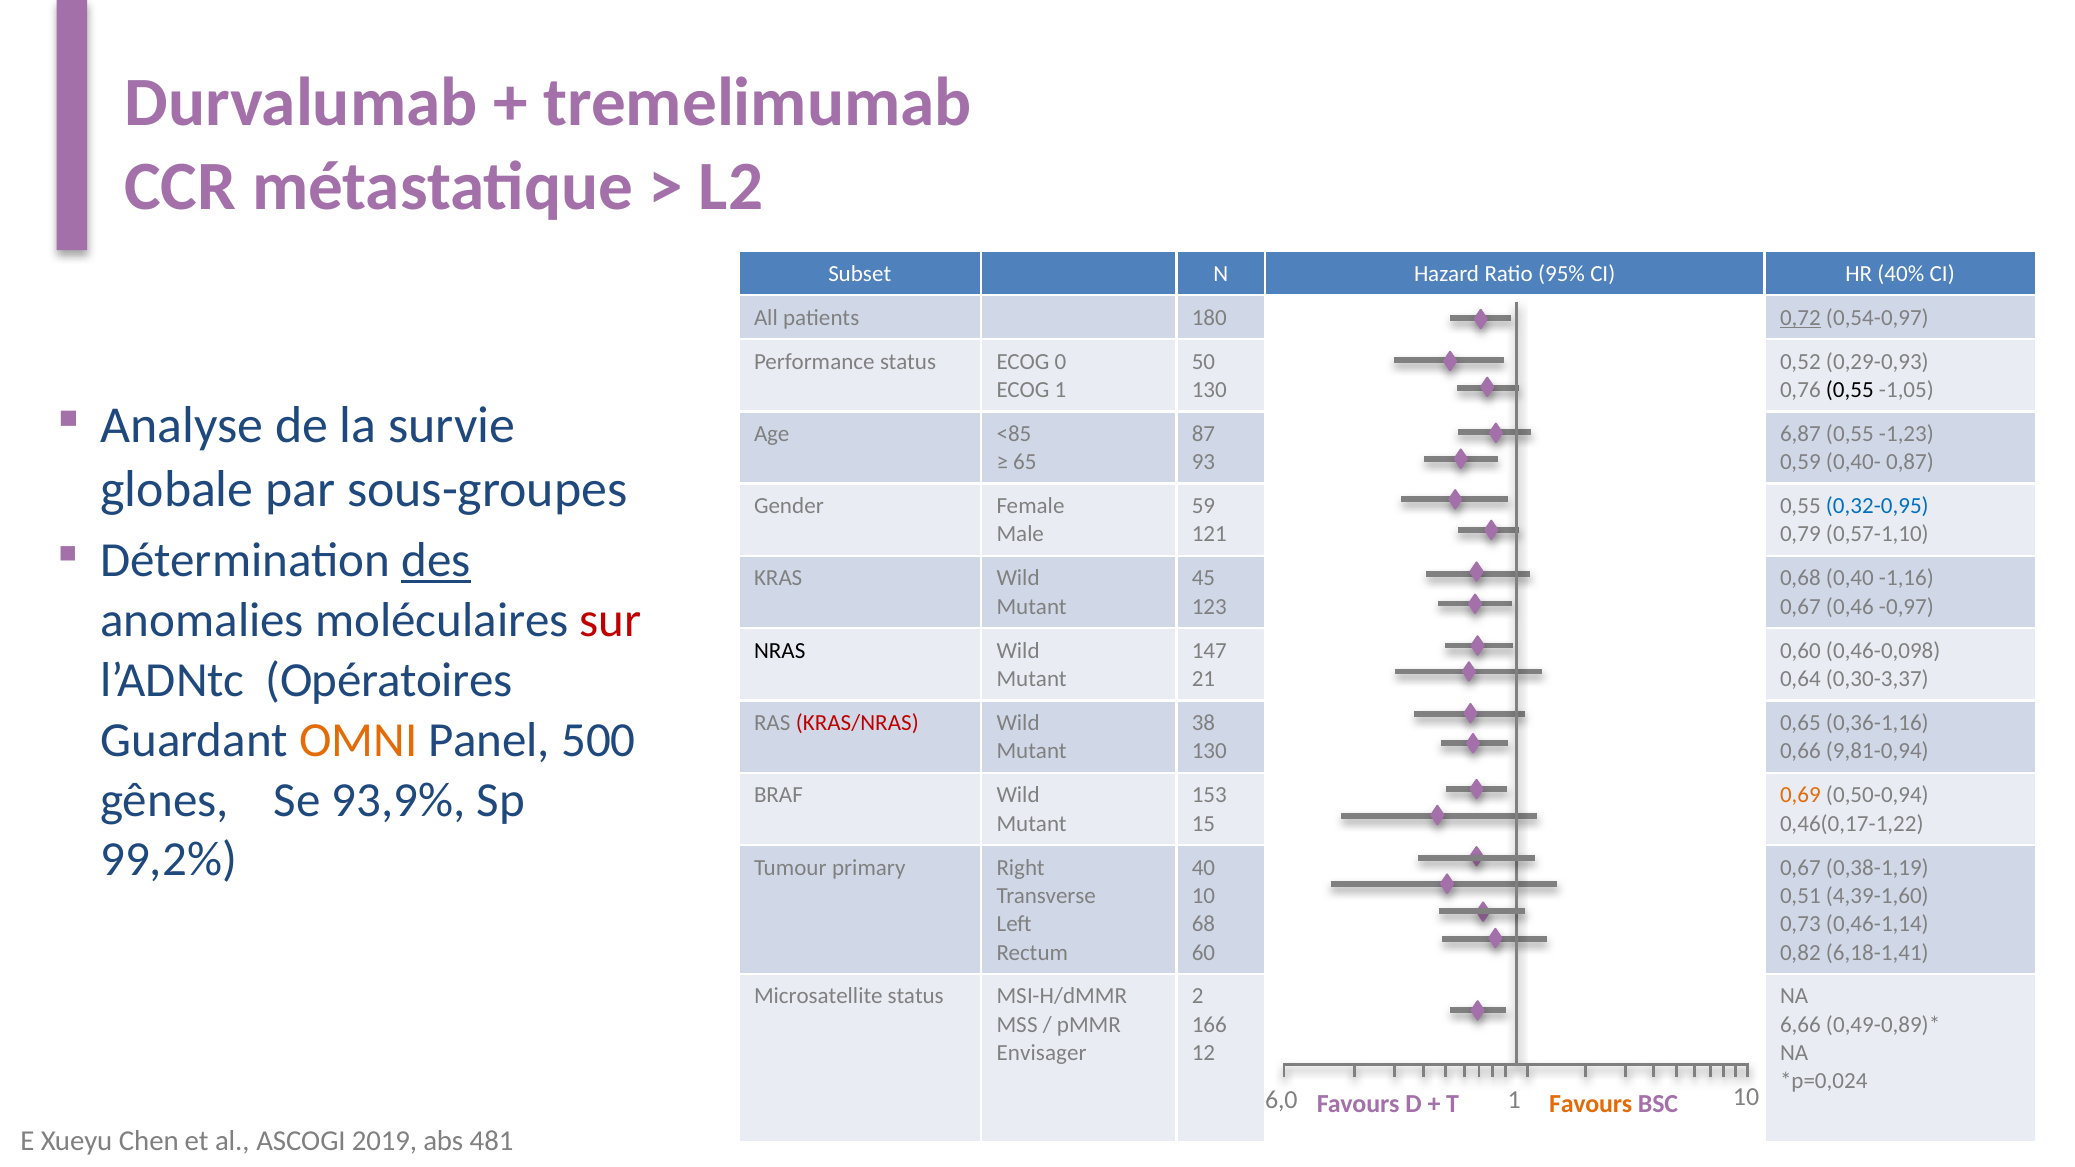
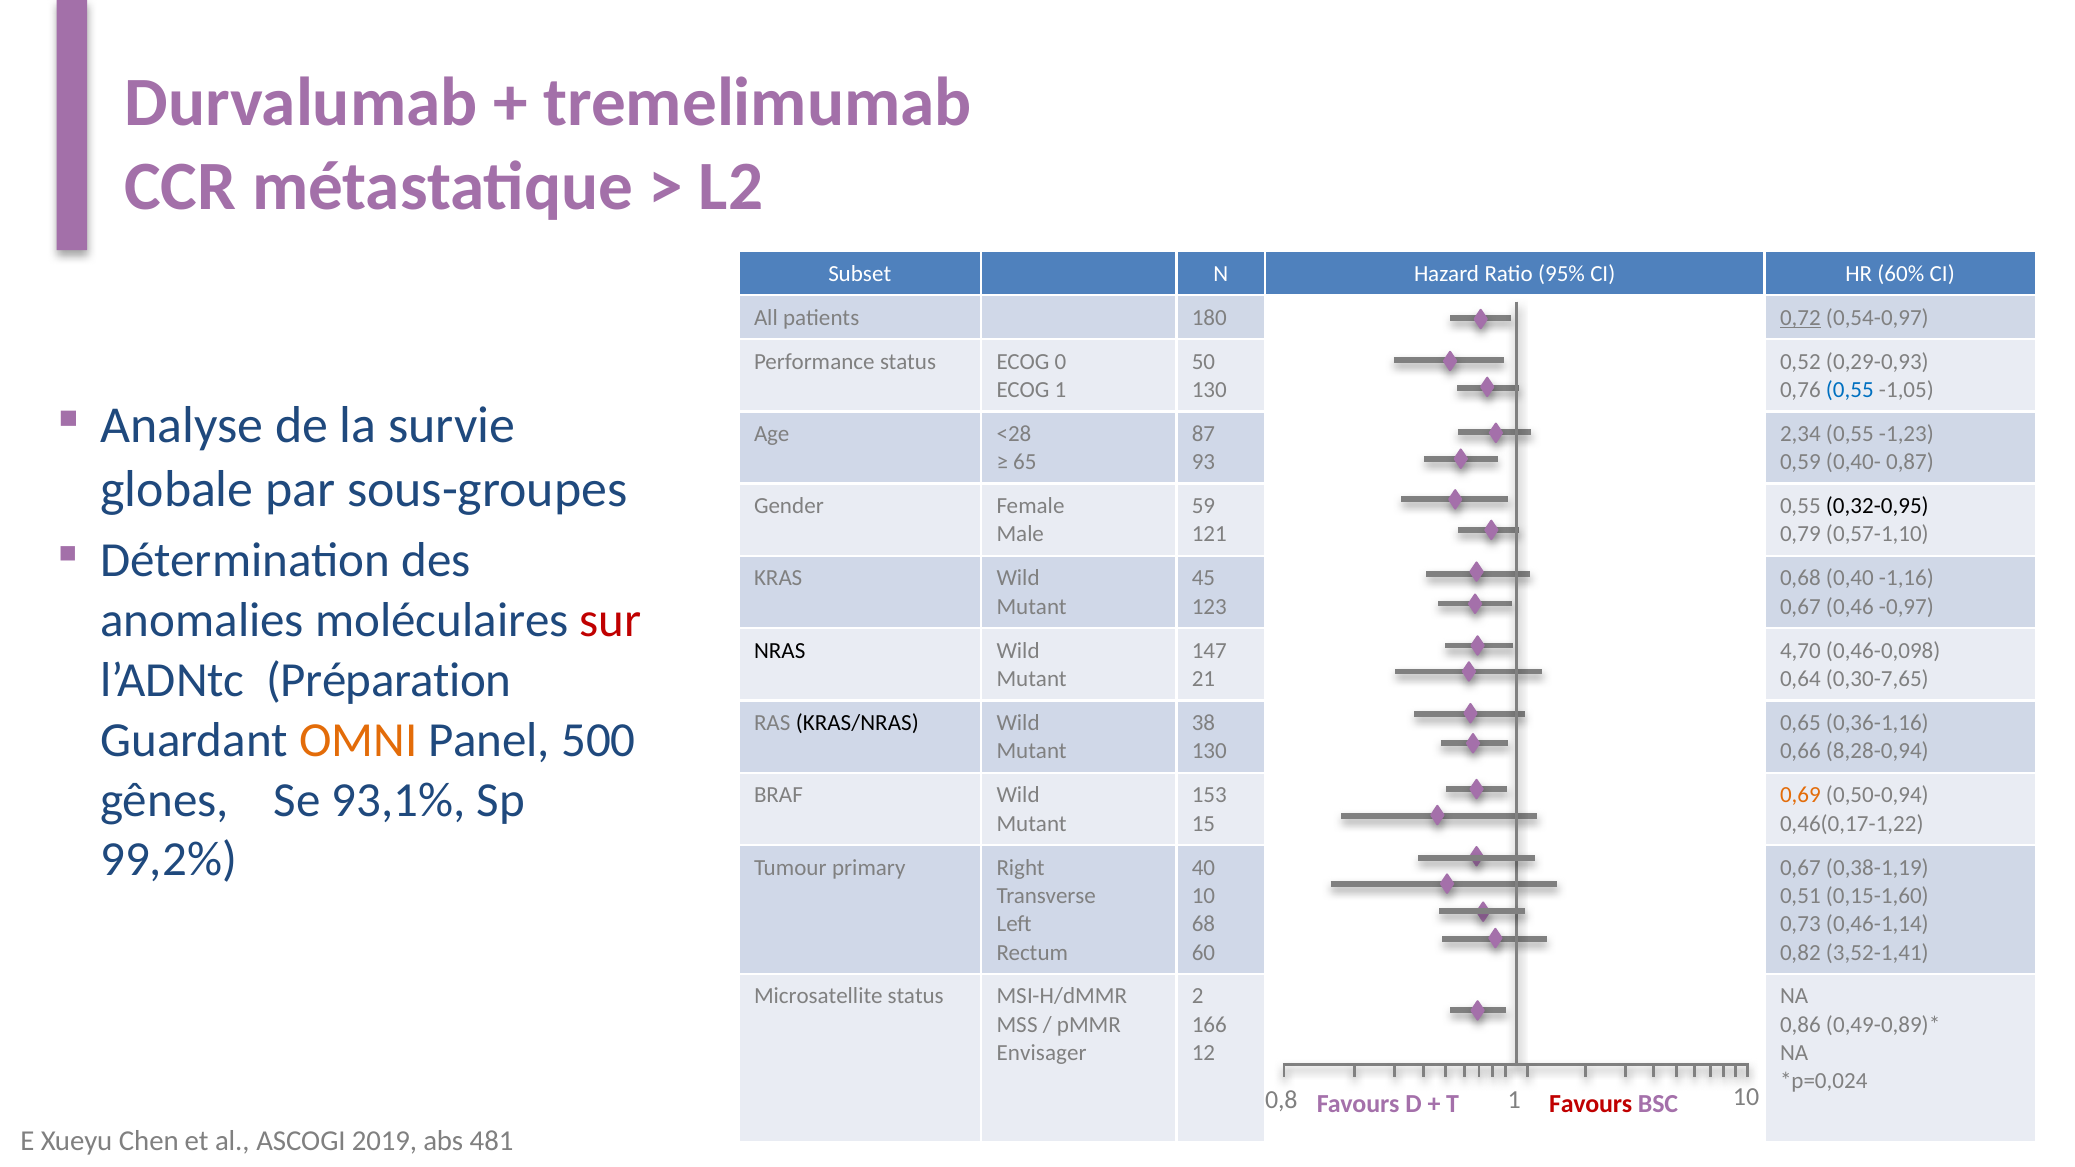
40%: 40% -> 60%
0,55 at (1850, 390) colour: black -> blue
<85: <85 -> <28
6,87: 6,87 -> 2,34
0,32-0,95 colour: blue -> black
des underline: present -> none
0,60: 0,60 -> 4,70
Opératoires: Opératoires -> Préparation
0,30-3,37: 0,30-3,37 -> 0,30-7,65
KRAS/NRAS colour: red -> black
9,81-0,94: 9,81-0,94 -> 8,28-0,94
93,9%: 93,9% -> 93,1%
4,39-1,60: 4,39-1,60 -> 0,15-1,60
6,18-1,41: 6,18-1,41 -> 3,52-1,41
6,66: 6,66 -> 0,86
6,0: 6,0 -> 0,8
Favours at (1591, 1104) colour: orange -> red
